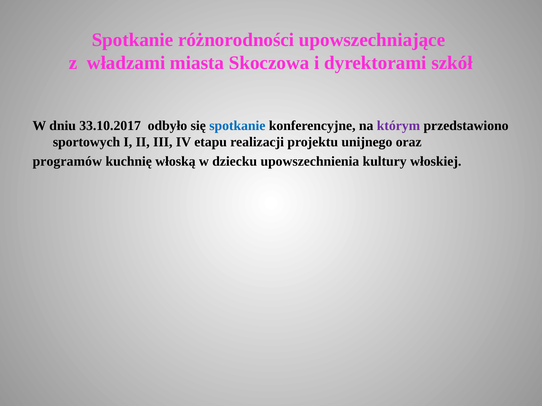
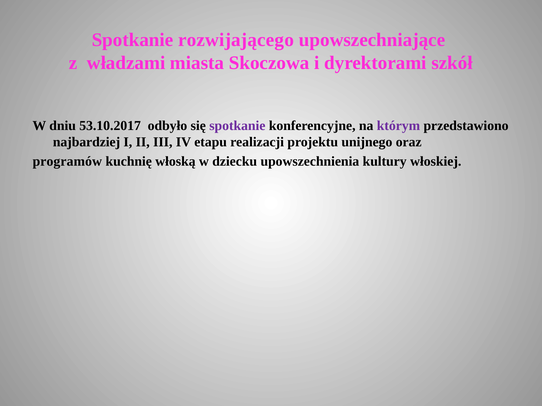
różnorodności: różnorodności -> rozwijającego
33.10.2017: 33.10.2017 -> 53.10.2017
spotkanie at (237, 126) colour: blue -> purple
sportowych: sportowych -> najbardziej
